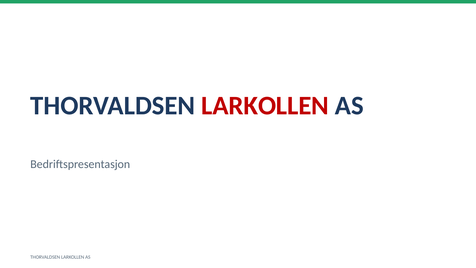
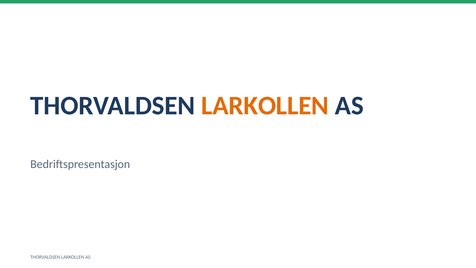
LARKOLLEN at (265, 106) colour: red -> orange
